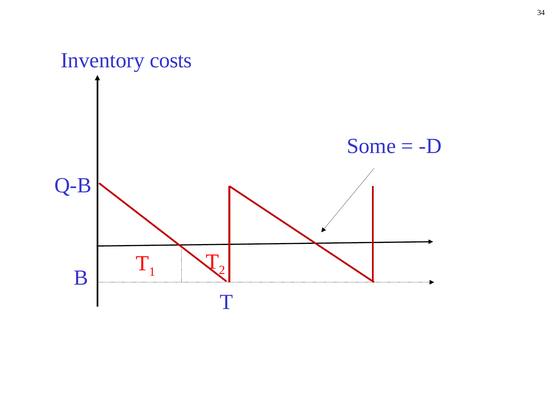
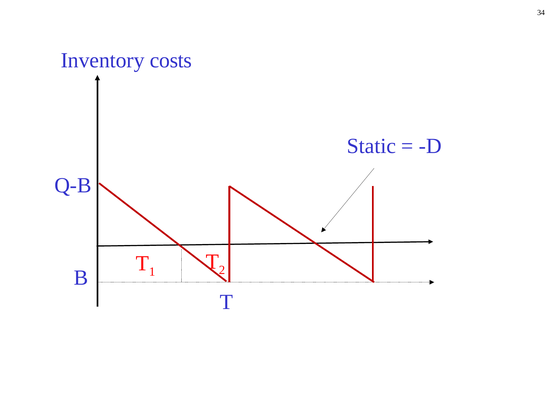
Some: Some -> Static
